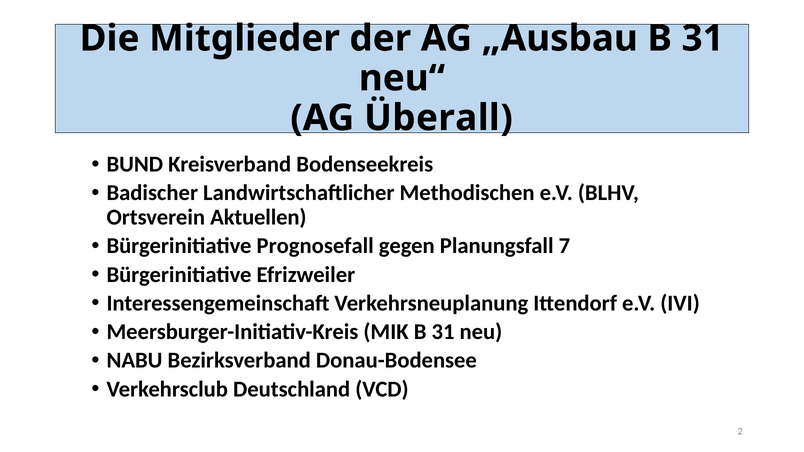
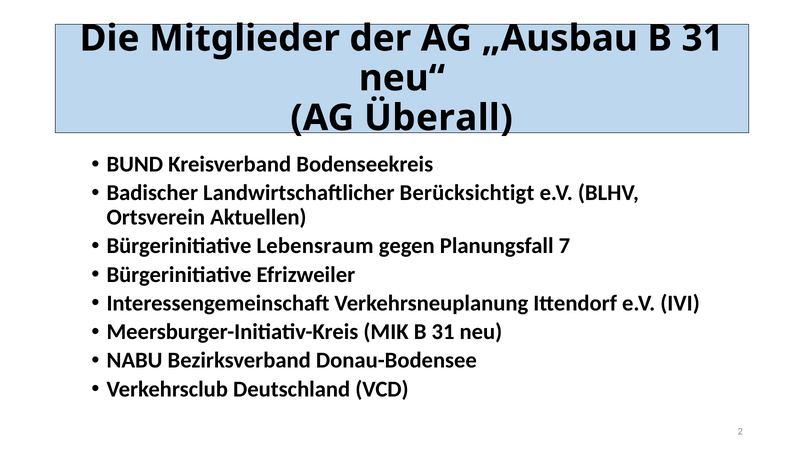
Methodischen: Methodischen -> Berücksichtigt
Prognosefall: Prognosefall -> Lebensraum
